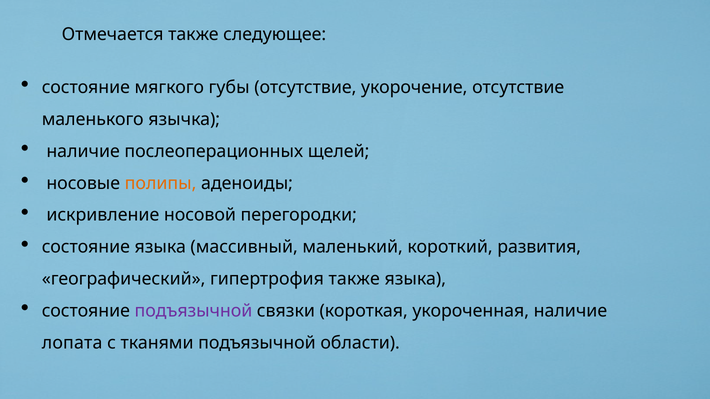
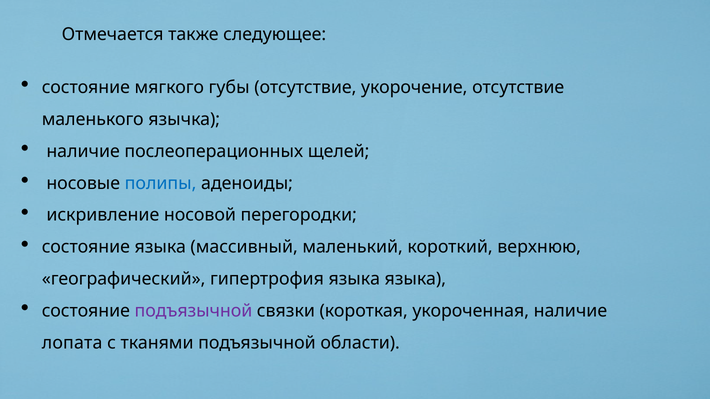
полипы colour: orange -> blue
развития: развития -> верхнюю
гипертрофия также: также -> языка
